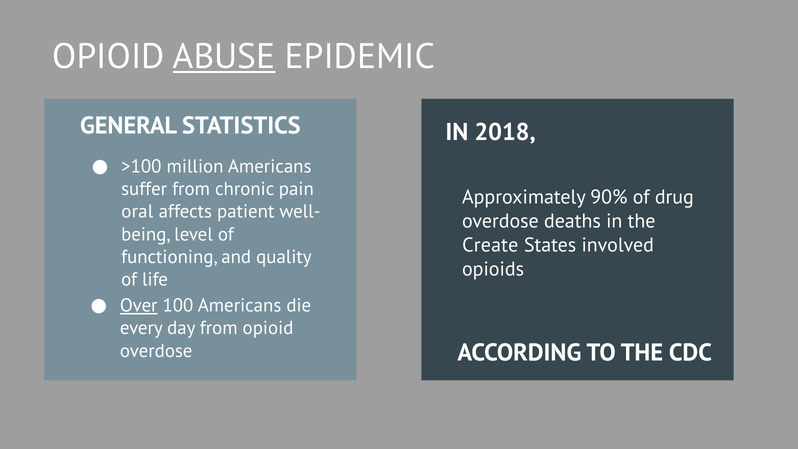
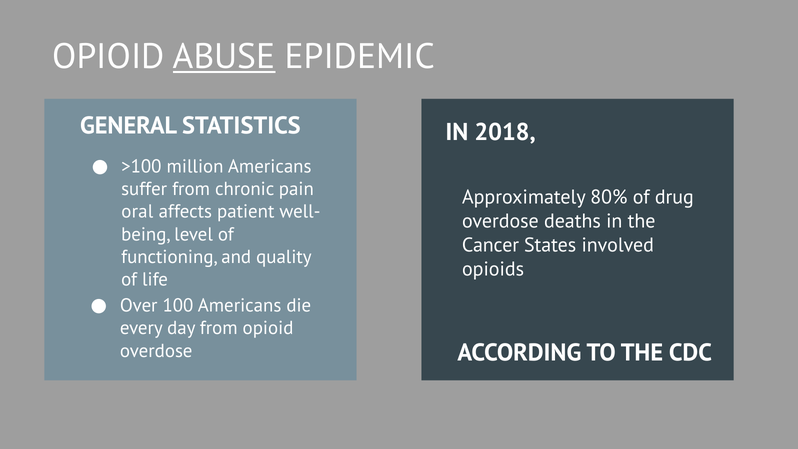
90%: 90% -> 80%
Create: Create -> Cancer
Over underline: present -> none
